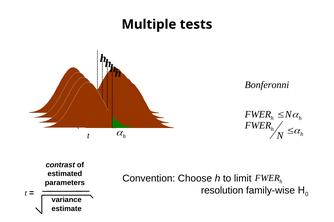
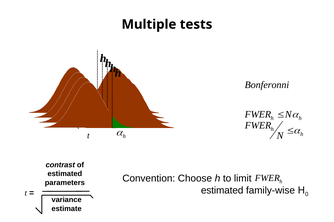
resolution at (222, 191): resolution -> estimated
